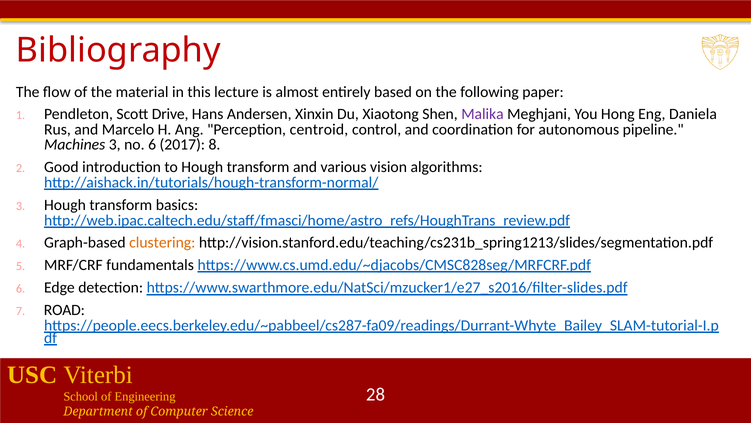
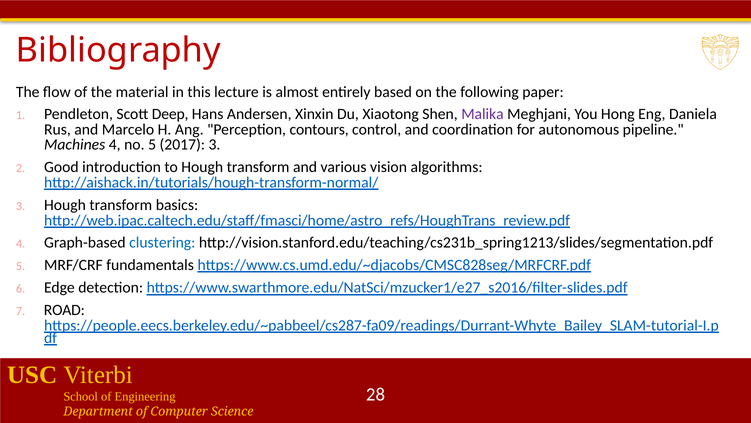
Drive: Drive -> Deep
centroid: centroid -> contours
Machines 3: 3 -> 4
no 6: 6 -> 5
2017 8: 8 -> 3
clustering colour: orange -> blue
